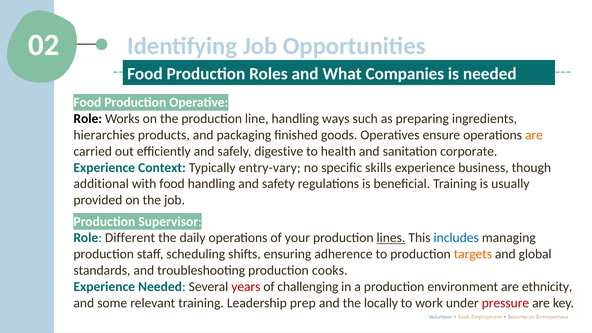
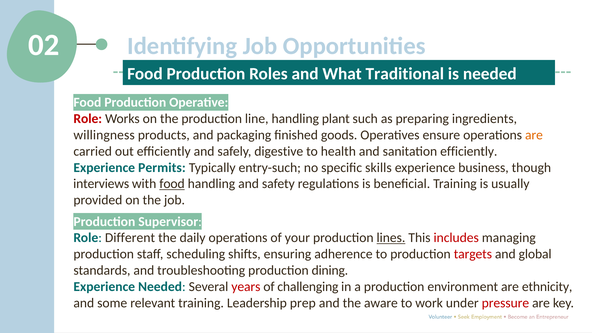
Companies: Companies -> Traditional
Role at (88, 119) colour: black -> red
ways: ways -> plant
hierarchies: hierarchies -> willingness
sanitation corporate: corporate -> efficiently
Context: Context -> Permits
entry-vary: entry-vary -> entry-such
additional: additional -> interviews
food at (172, 184) underline: none -> present
includes colour: blue -> red
targets colour: orange -> red
cooks: cooks -> dining
locally: locally -> aware
